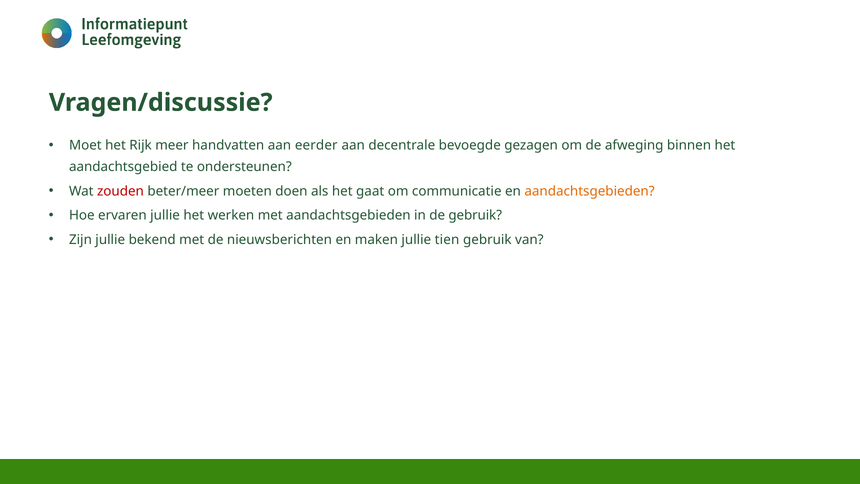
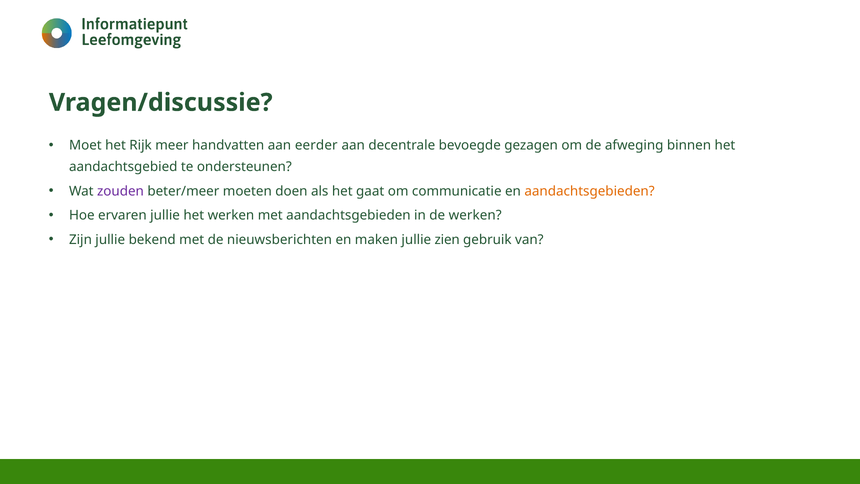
zouden colour: red -> purple
de gebruik: gebruik -> werken
tien: tien -> zien
